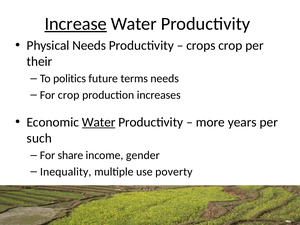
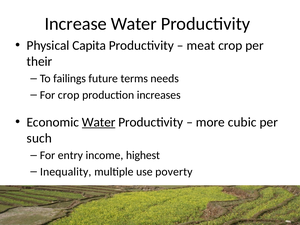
Increase underline: present -> none
Physical Needs: Needs -> Capita
crops: crops -> meat
politics: politics -> failings
years: years -> cubic
share: share -> entry
gender: gender -> highest
